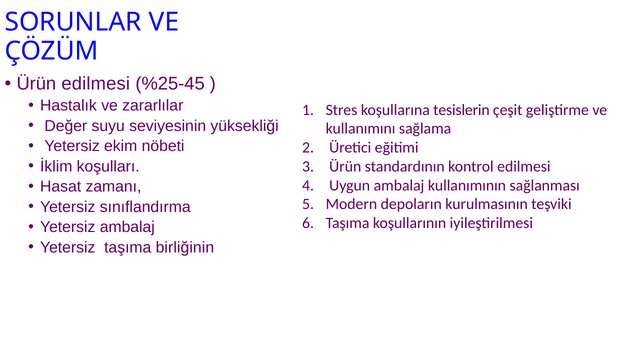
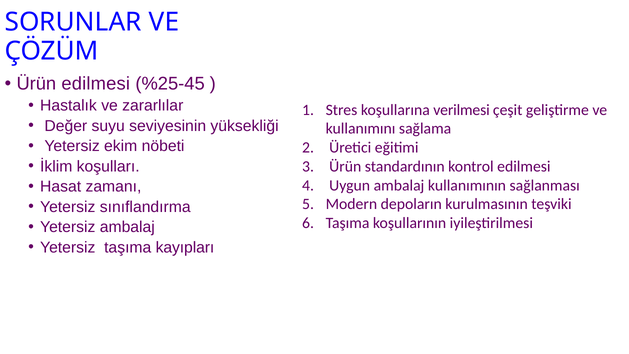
tesislerin: tesislerin -> verilmesi
birliğinin: birliğinin -> kayıpları
